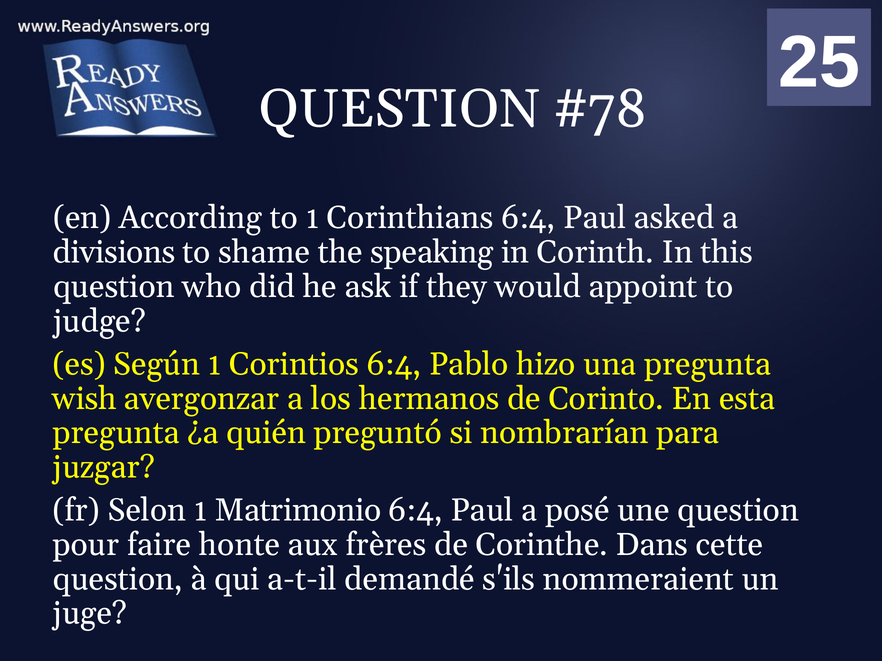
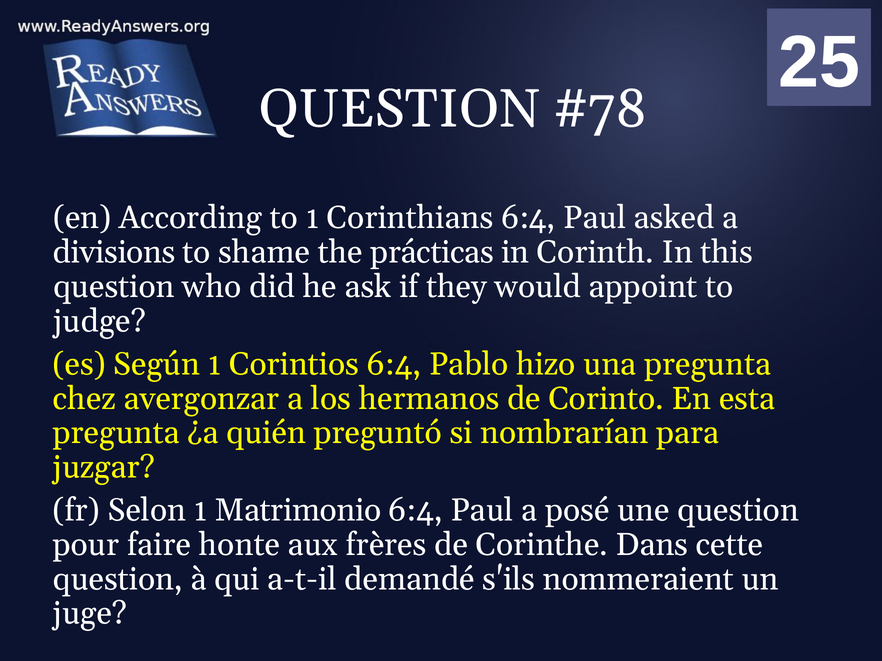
speaking: speaking -> prácticas
wish: wish -> chez
